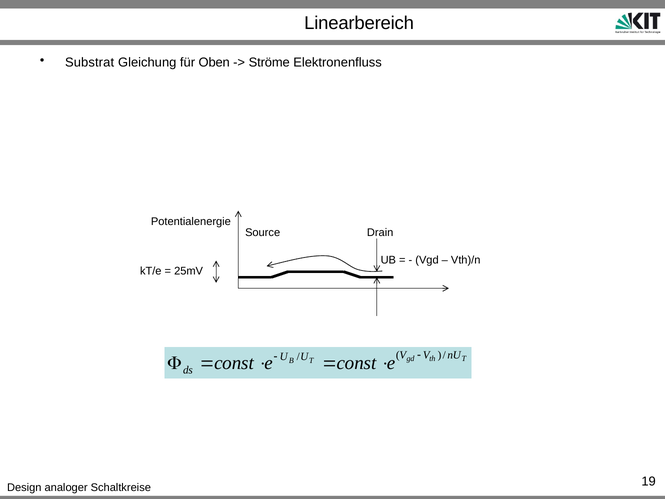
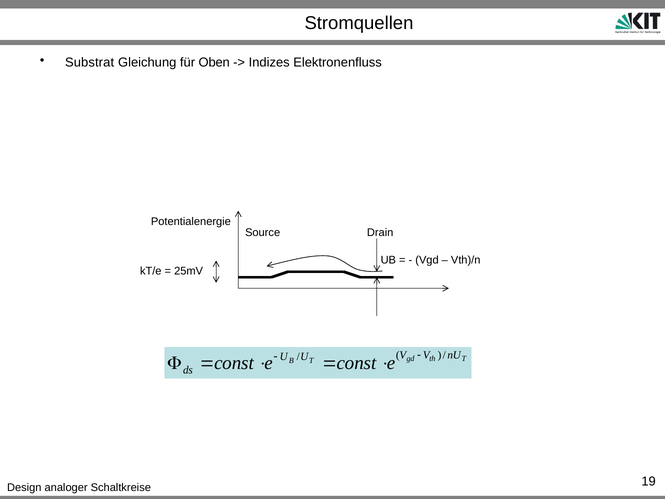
Linearbereich: Linearbereich -> Stromquellen
Ströme: Ströme -> Indizes
